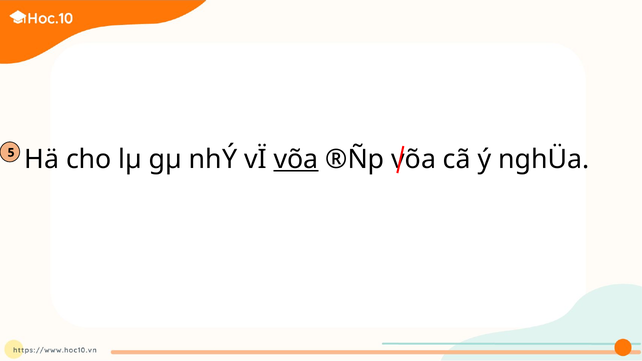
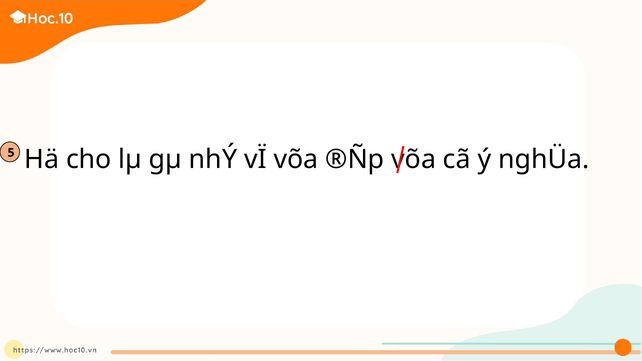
võa at (296, 159) underline: present -> none
